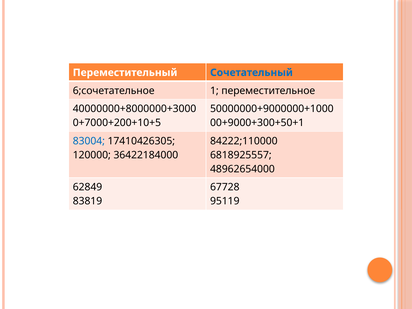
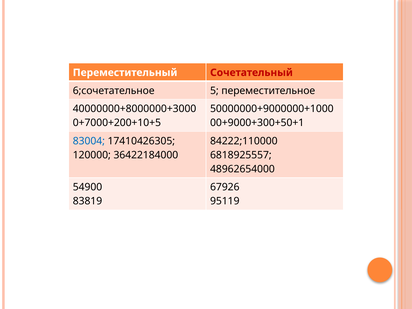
Сочетательный colour: blue -> red
1: 1 -> 5
62849: 62849 -> 54900
67728: 67728 -> 67926
